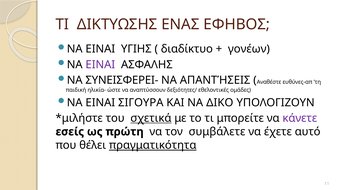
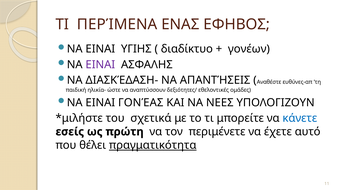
ΔΙΚΤΥΩΣΗΣ: ΔΙΚΤΥΩΣΗΣ -> ΠΕΡΊΜΕΝΑ
ΣΥΝΕΙΣΦΕΡΕΙ-: ΣΥΝΕΙΣΦΕΡΕΙ- -> ΔΙΑΣΚΈΔΑΣΗ-
ΣΙΓΟΥΡΑ: ΣΙΓΟΥΡΑ -> ΓΟΝΈΑΣ
ΔΙΚΟ: ΔΙΚΟ -> ΝΕΕΣ
σχετικά underline: present -> none
κάνετε colour: purple -> blue
συμβάλετε: συμβάλετε -> περιμένετε
